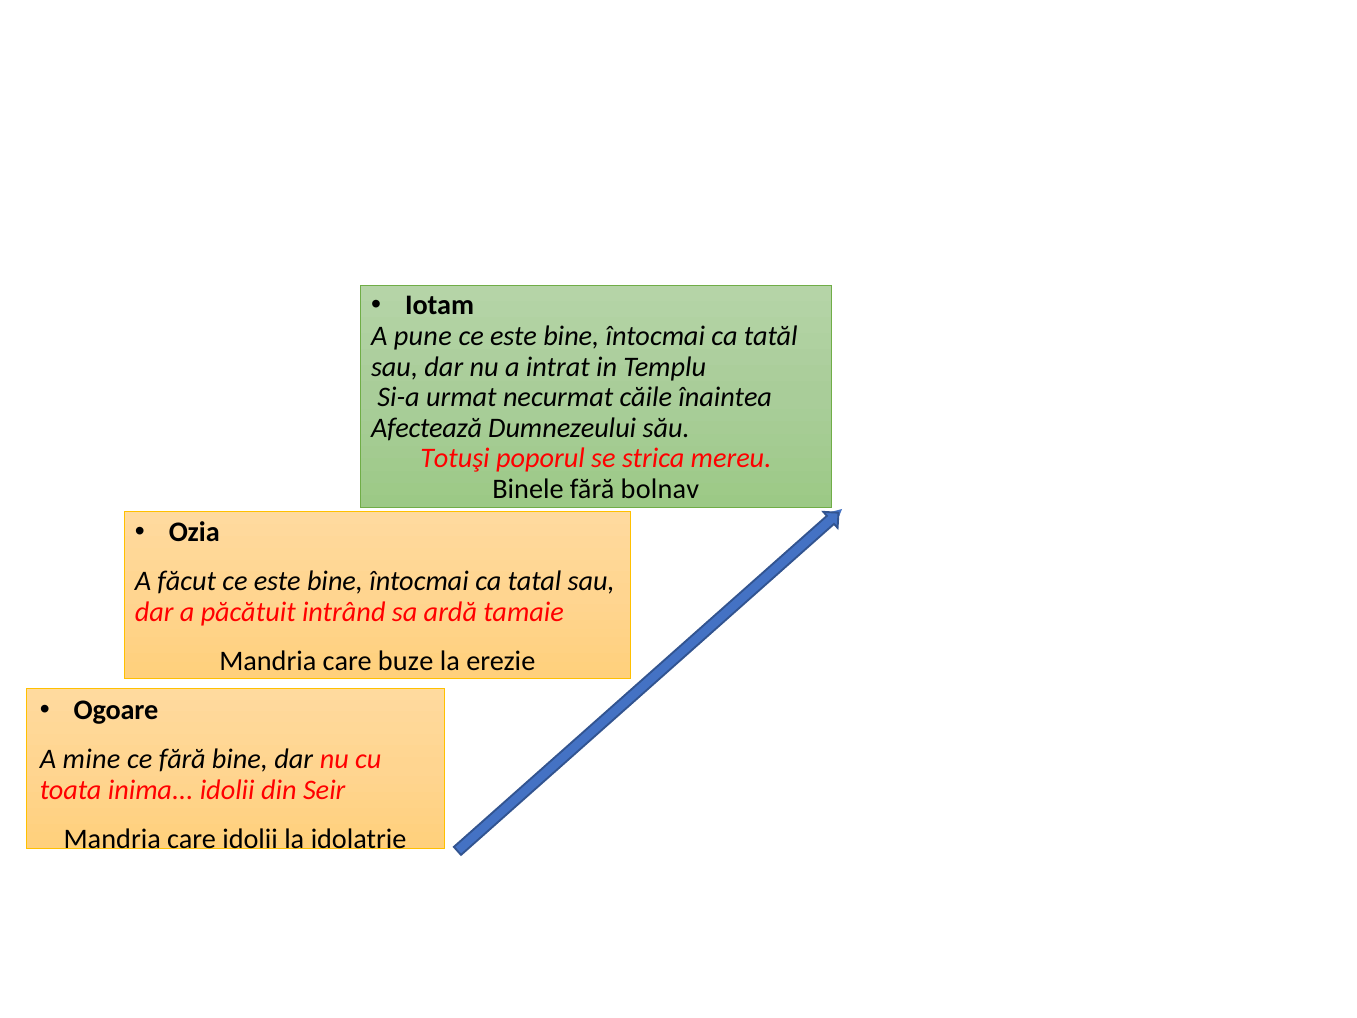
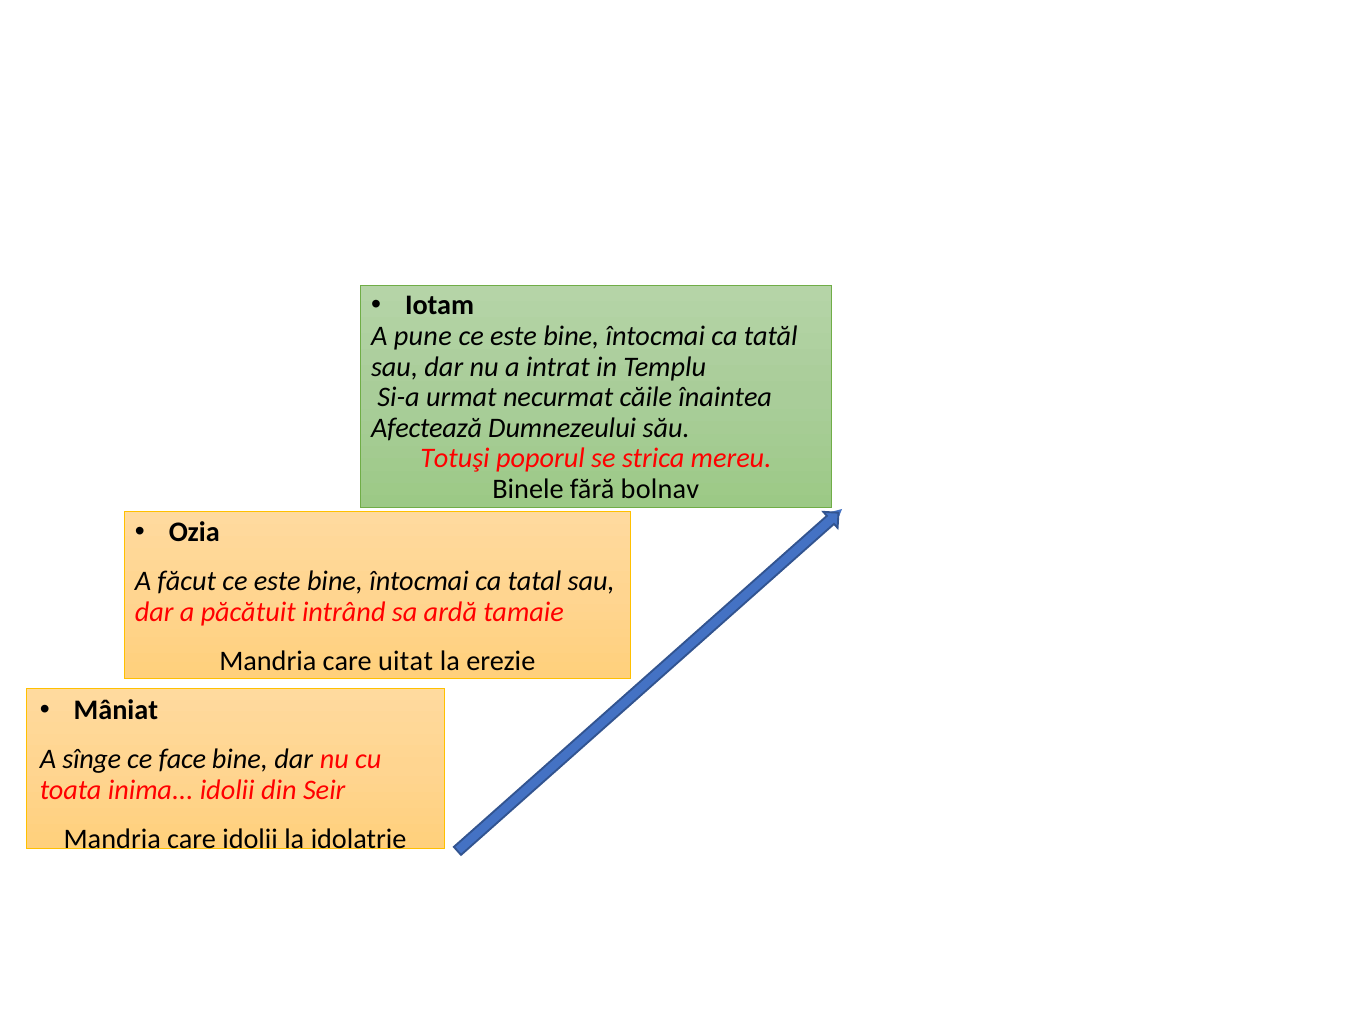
buze: buze -> uitat
Ogoare: Ogoare -> Mâniat
mine: mine -> sînge
ce fără: fără -> face
